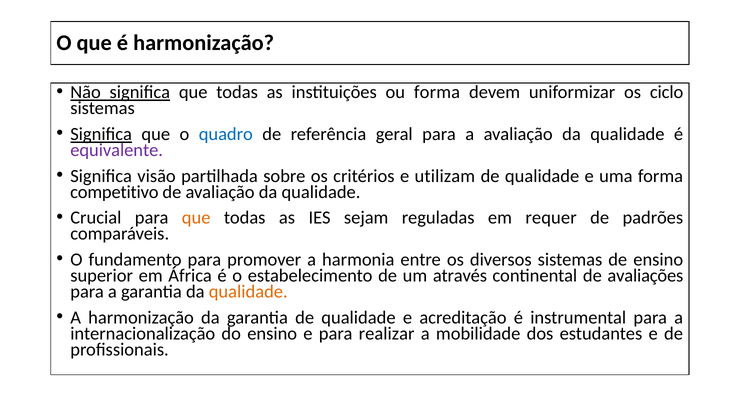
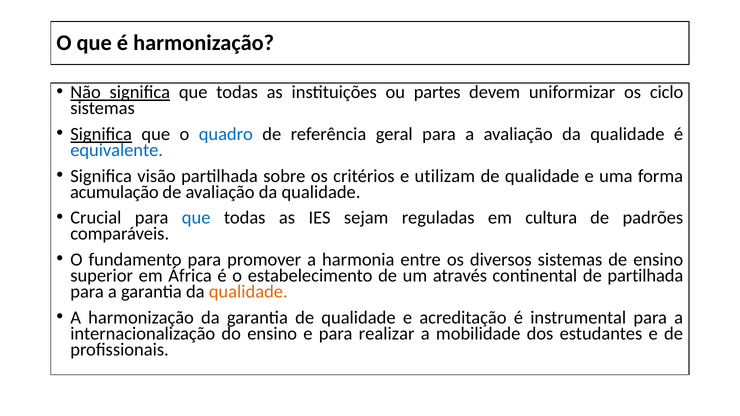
ou forma: forma -> partes
equivalente colour: purple -> blue
competitivo: competitivo -> acumulação
que at (196, 218) colour: orange -> blue
requer: requer -> cultura
de avaliações: avaliações -> partilhada
